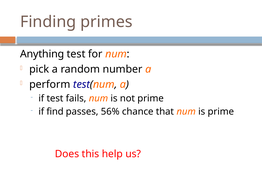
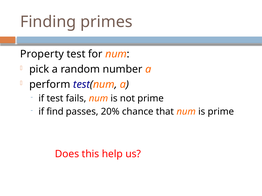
Anything: Anything -> Property
56%: 56% -> 20%
